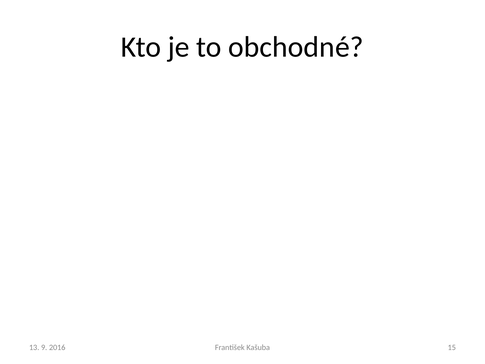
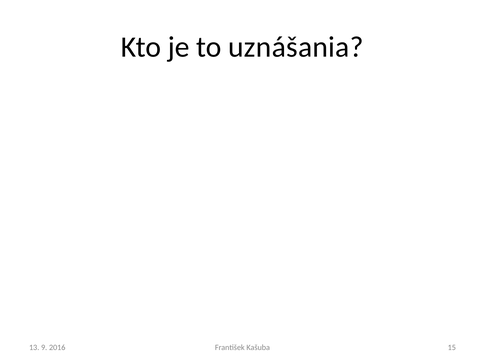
obchodné: obchodné -> uznášania
